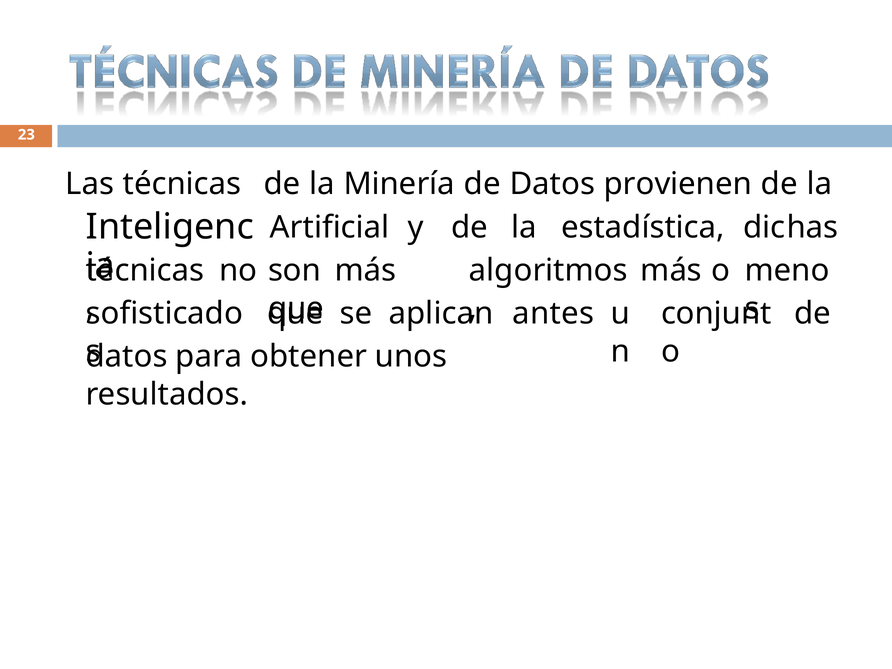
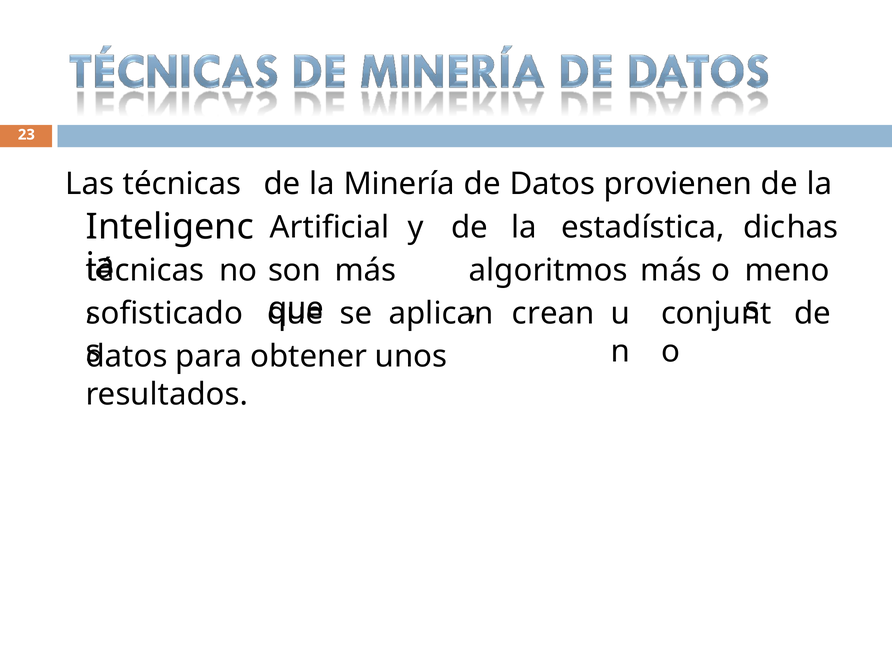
antes: antes -> crean
